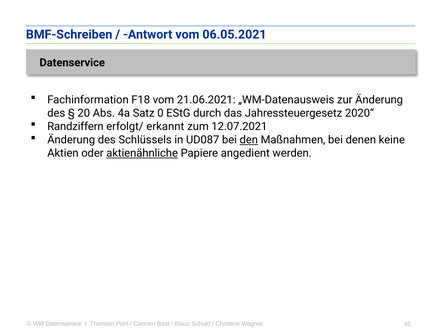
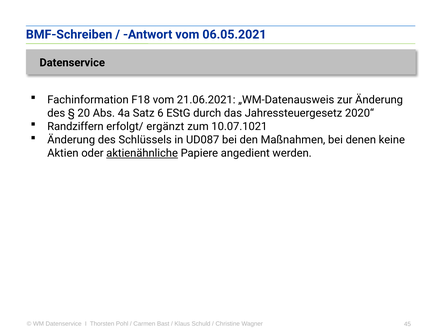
0: 0 -> 6
erkannt: erkannt -> ergänzt
12.07.2021: 12.07.2021 -> 10.07.1021
den underline: present -> none
